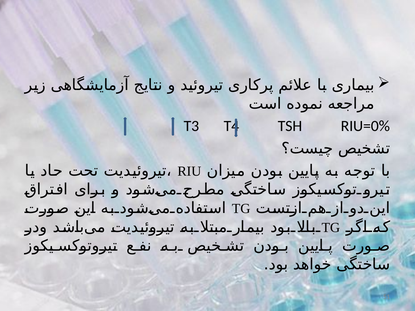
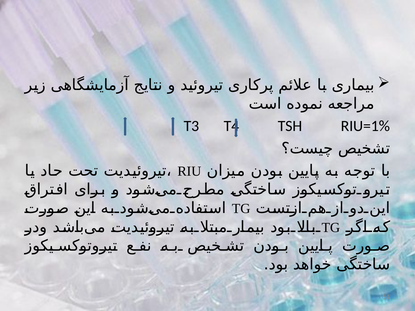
RIU=0%: RIU=0% -> RIU=1%
